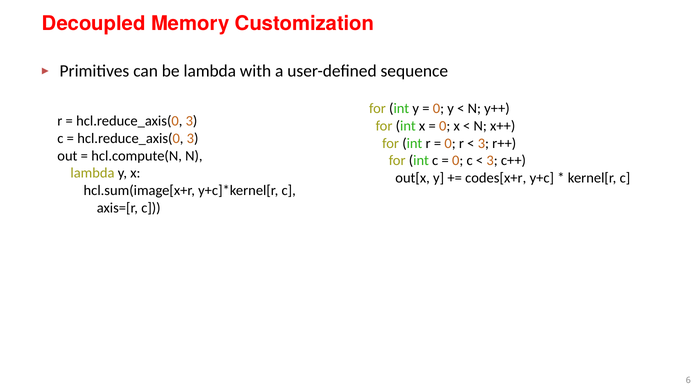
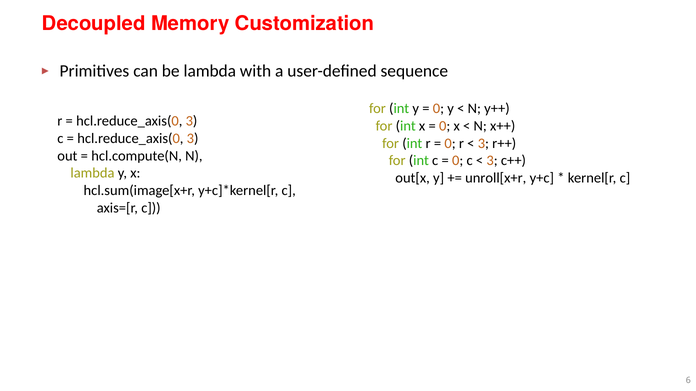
codes[x+r: codes[x+r -> unroll[x+r
